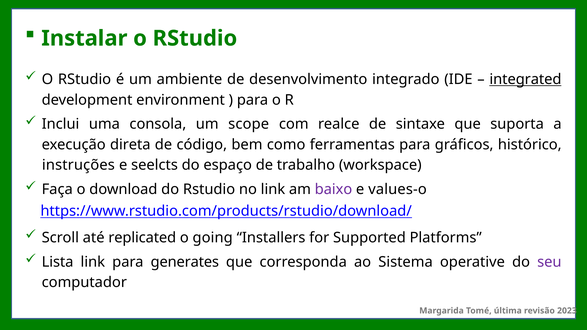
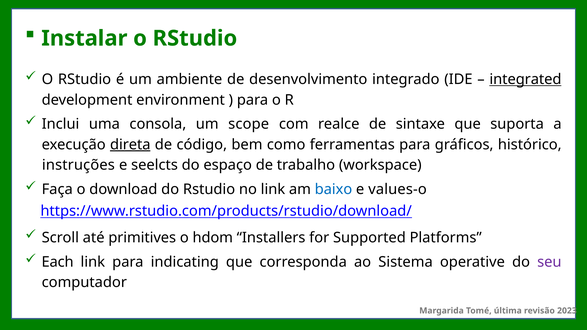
direta underline: none -> present
baixo colour: purple -> blue
replicated: replicated -> primitives
going: going -> hdom
Lista: Lista -> Each
generates: generates -> indicating
